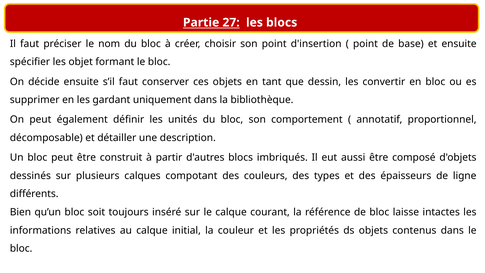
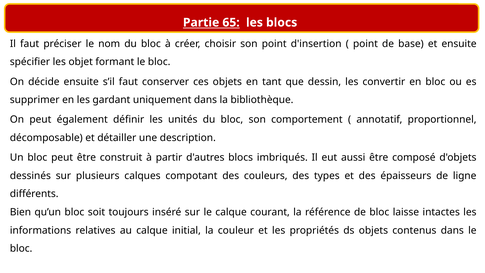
27: 27 -> 65
